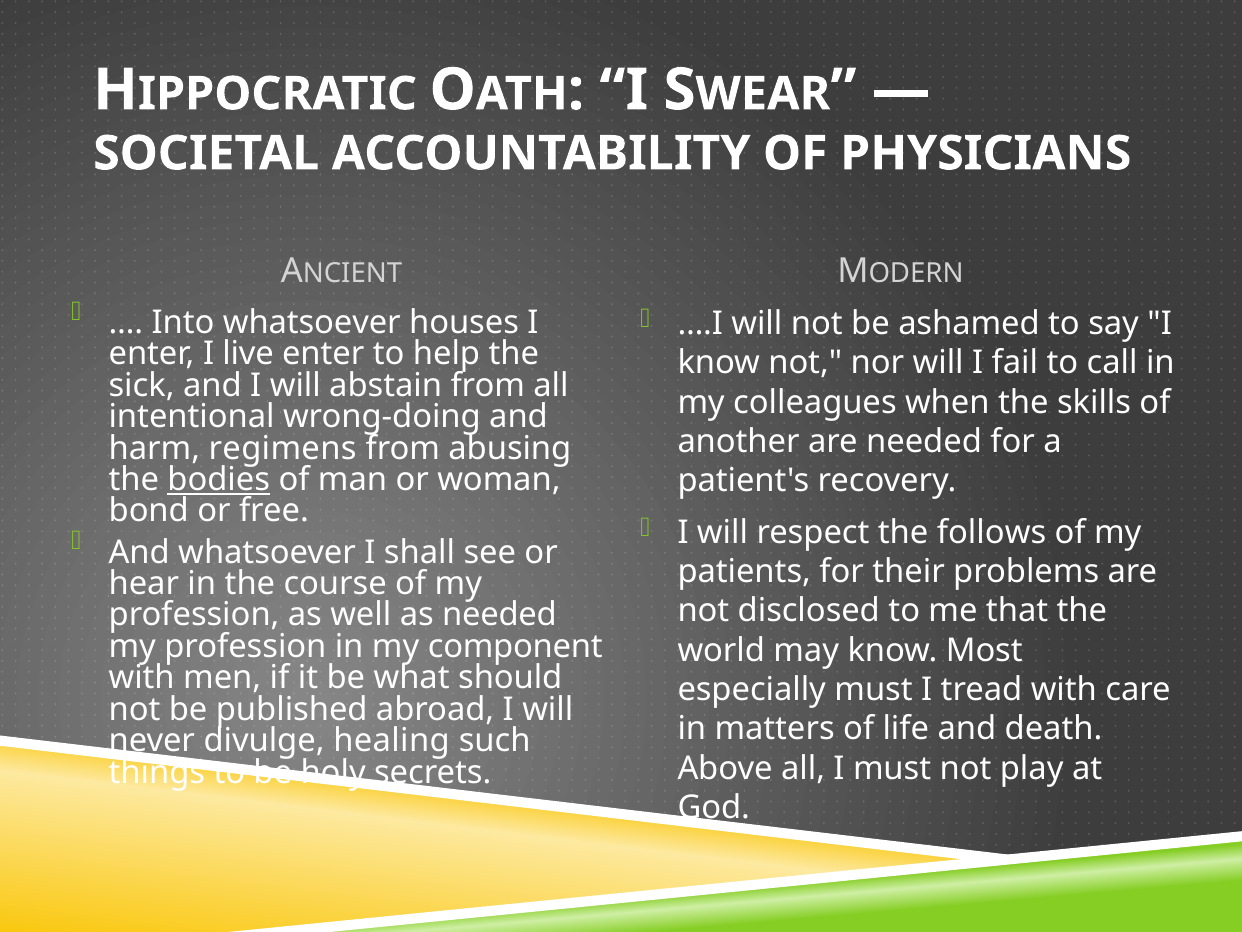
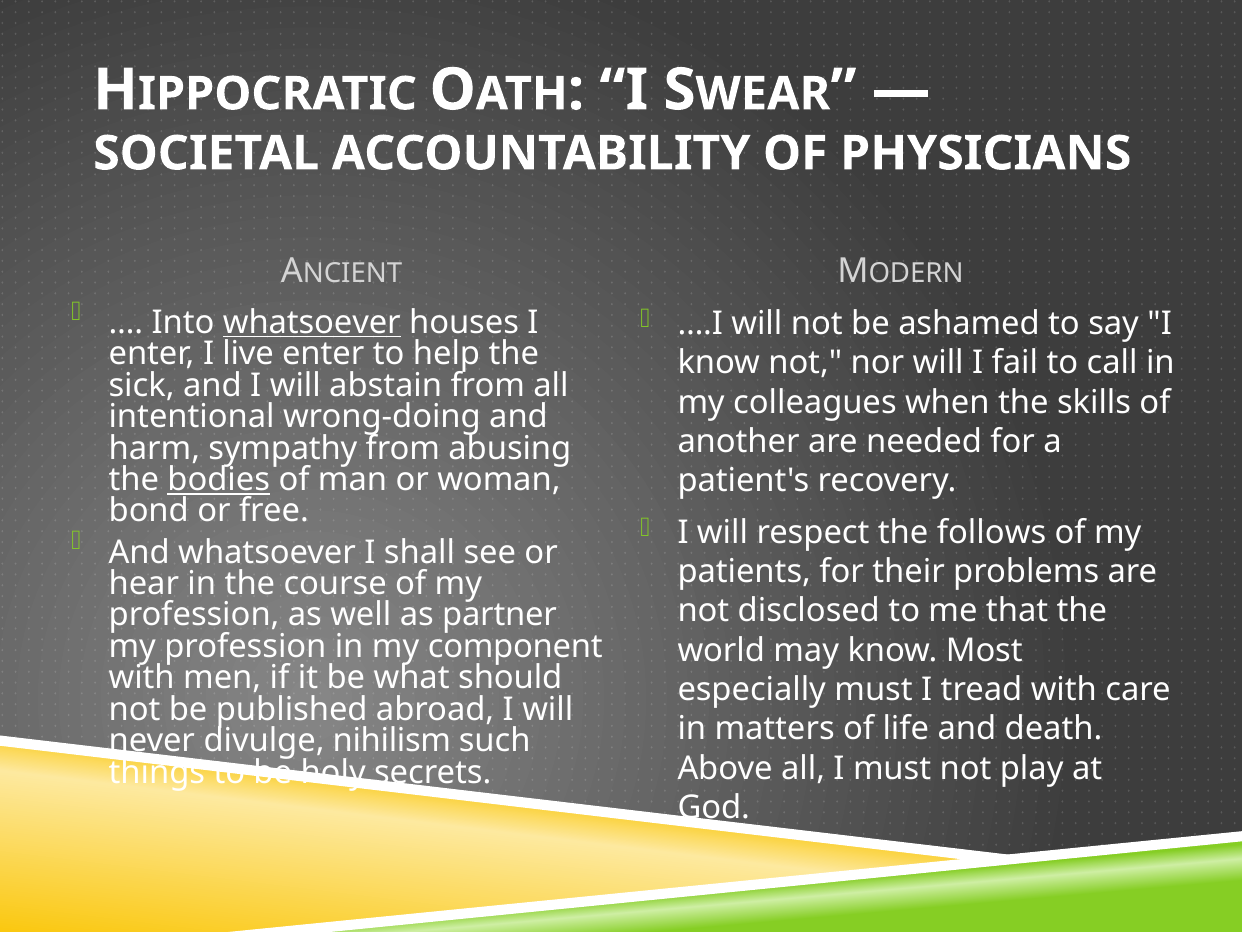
whatsoever at (312, 322) underline: none -> present
regimens: regimens -> sympathy
as needed: needed -> partner
healing: healing -> nihilism
